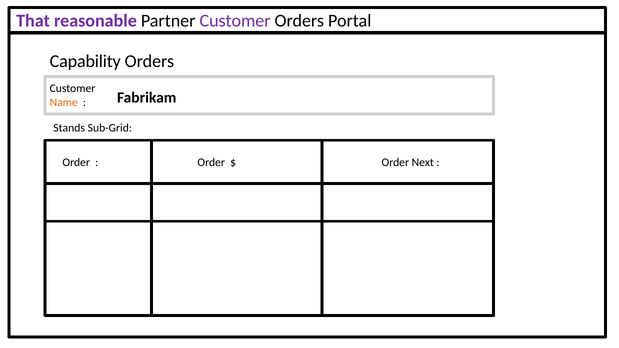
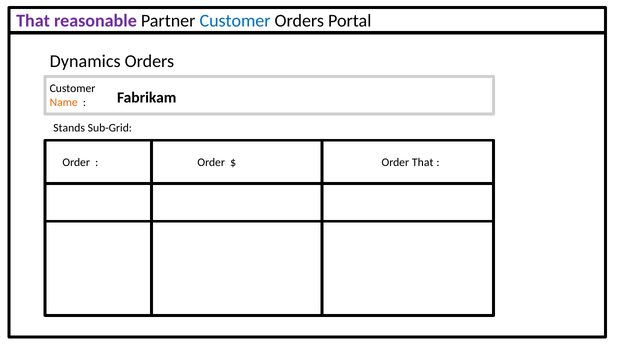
Customer at (235, 21) colour: purple -> blue
Capability: Capability -> Dynamics
Order Next: Next -> That
